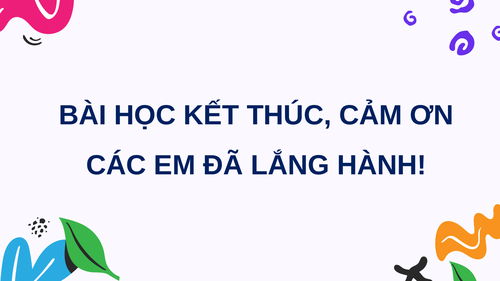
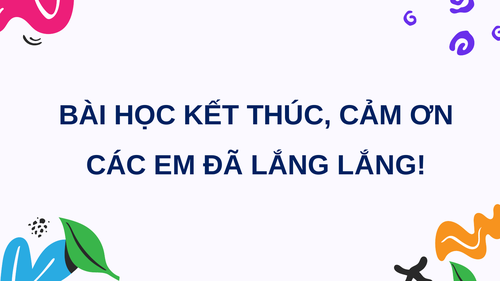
LẮNG HÀNH: HÀNH -> LẮNG
